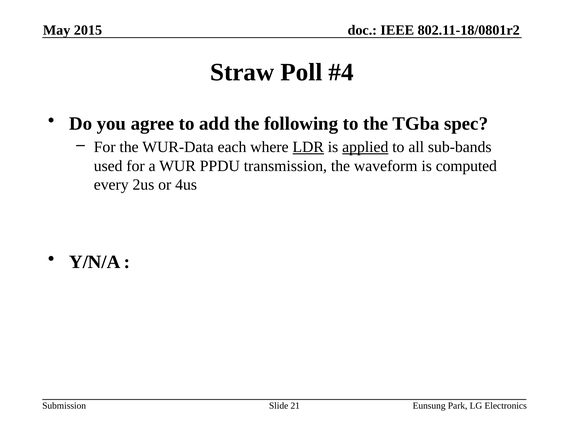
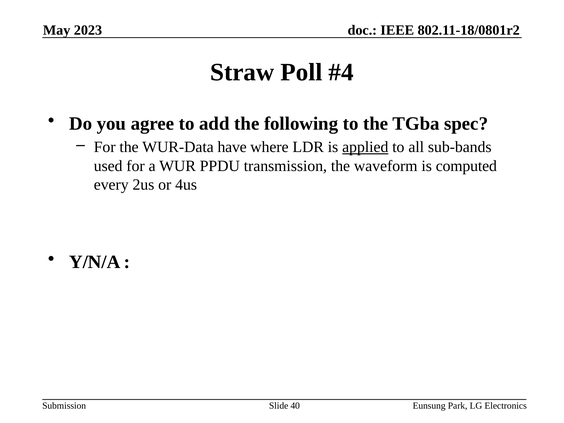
2015: 2015 -> 2023
each: each -> have
LDR underline: present -> none
21: 21 -> 40
